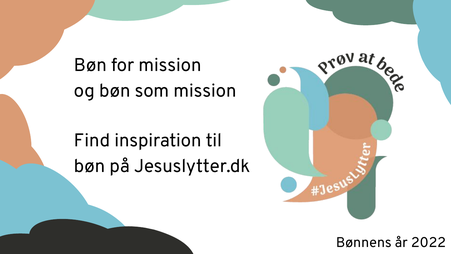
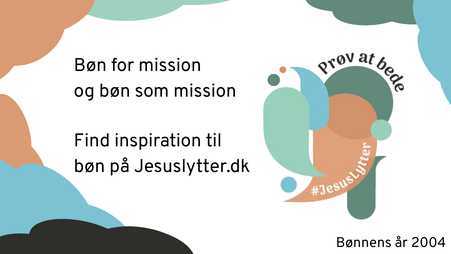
2022: 2022 -> 2004
